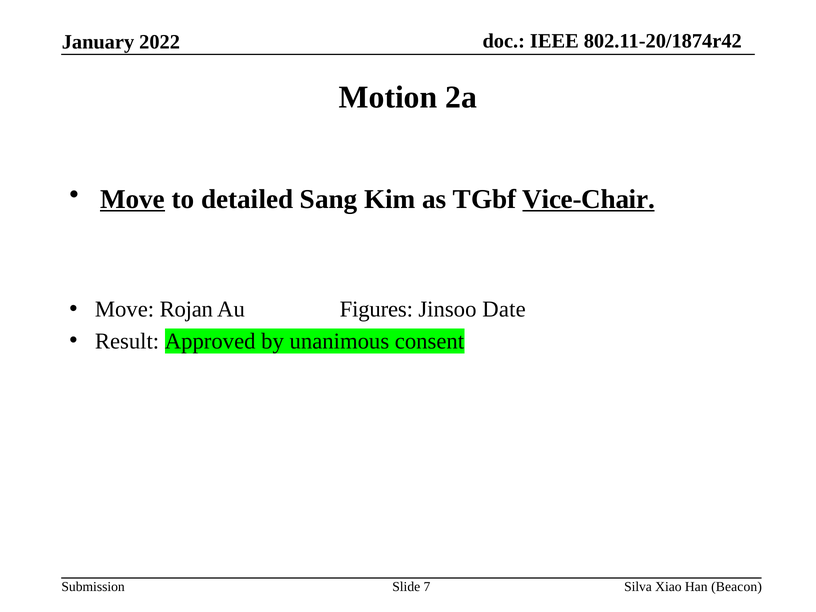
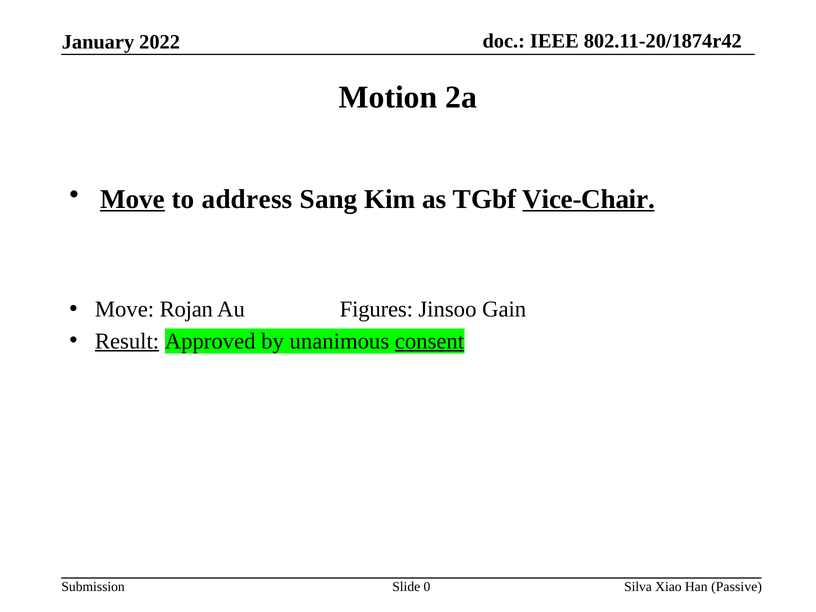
detailed: detailed -> address
Date: Date -> Gain
Result underline: none -> present
consent underline: none -> present
7: 7 -> 0
Beacon: Beacon -> Passive
